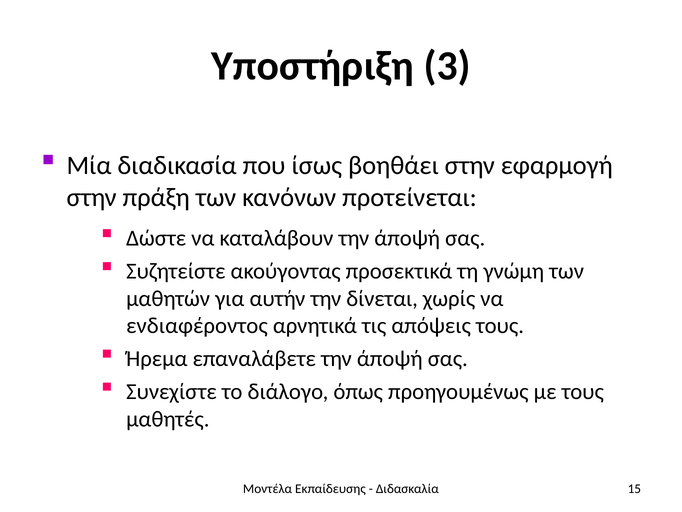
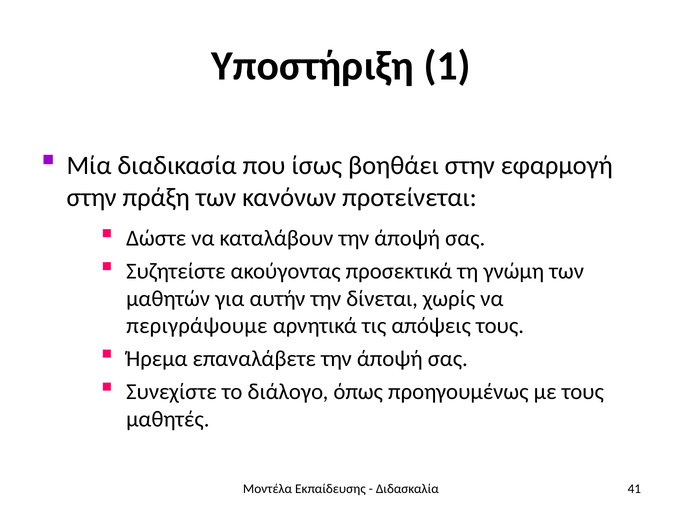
3: 3 -> 1
ενδιαφέροντος: ενδιαφέροντος -> περιγράψουμε
15: 15 -> 41
